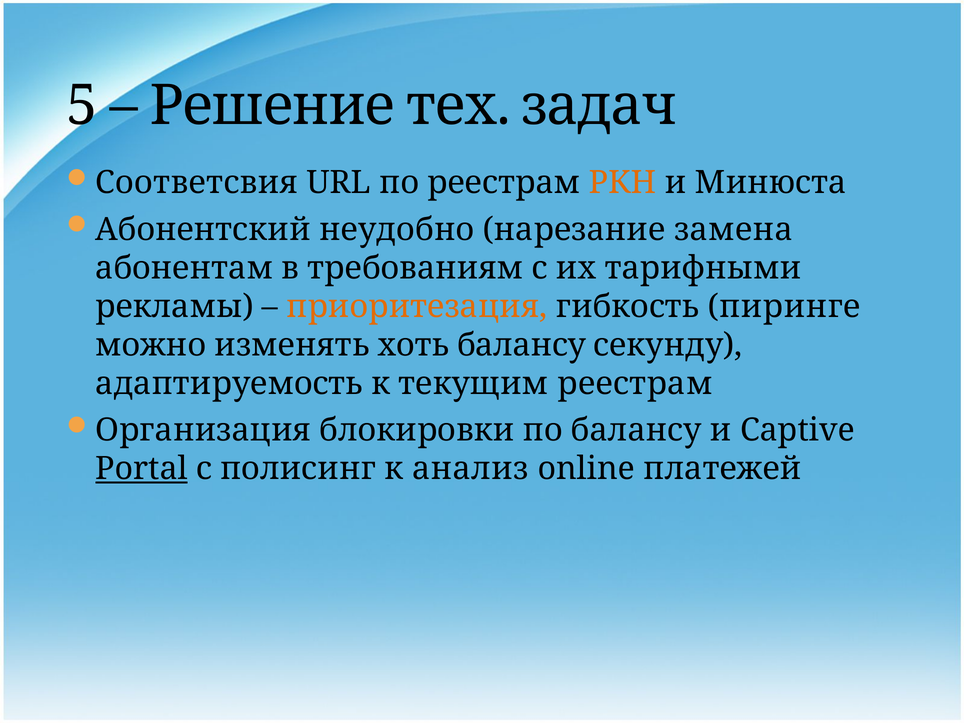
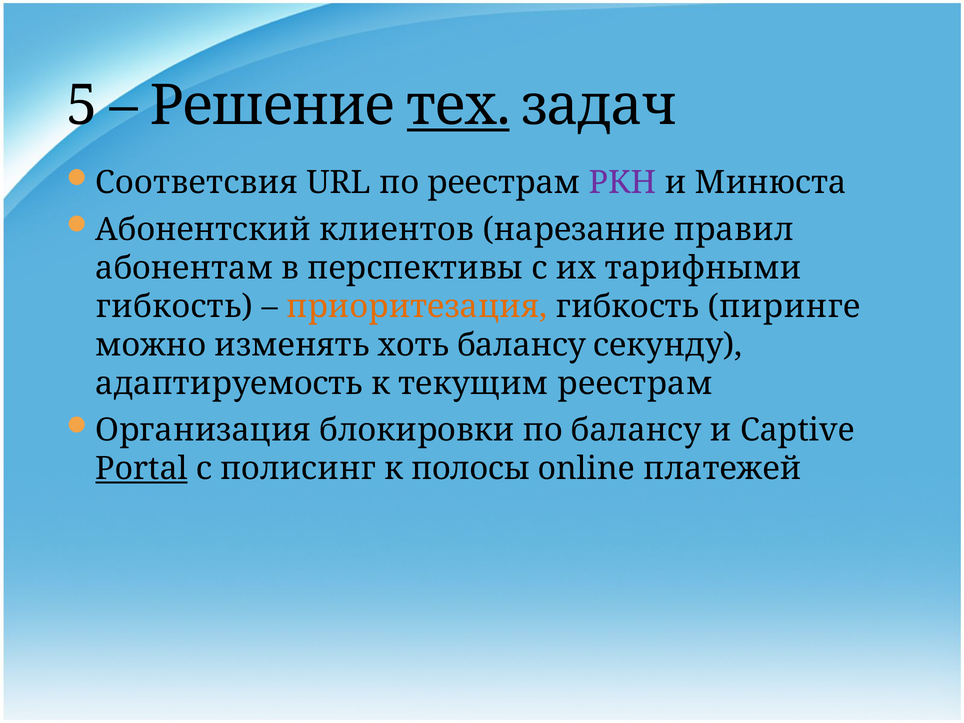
тех underline: none -> present
РКН colour: orange -> purple
неудобно: неудобно -> клиентов
замена: замена -> правил
требованиям: требованиям -> перспективы
рекламы at (174, 307): рекламы -> гибкость
анализ: анализ -> полосы
